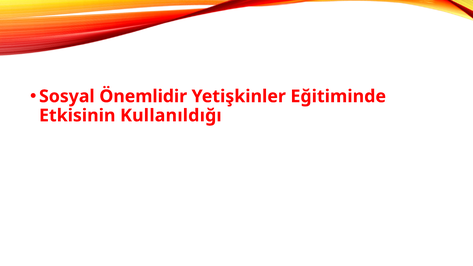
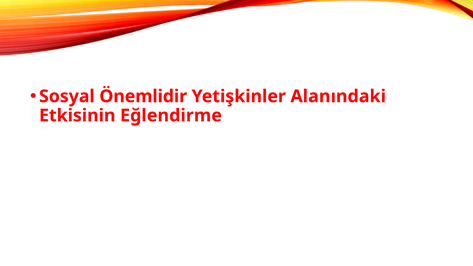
Eğitiminde: Eğitiminde -> Alanındaki
Kullanıldığı: Kullanıldığı -> Eğlendirme
